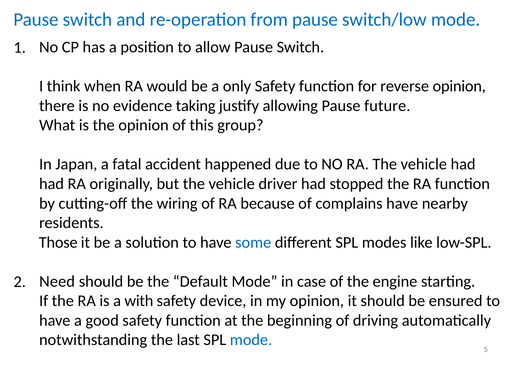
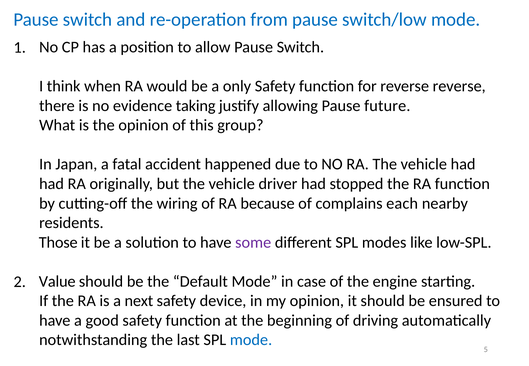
reverse opinion: opinion -> reverse
complains have: have -> each
some colour: blue -> purple
Need: Need -> Value
with: with -> next
